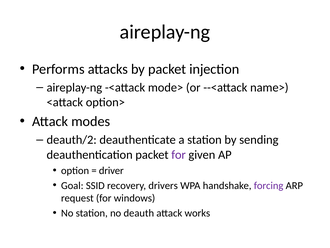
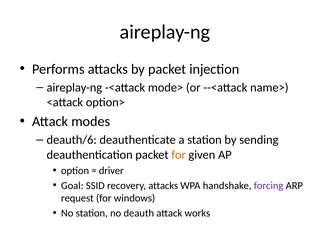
deauth/2: deauth/2 -> deauth/6
for at (179, 154) colour: purple -> orange
recovery drivers: drivers -> attacks
